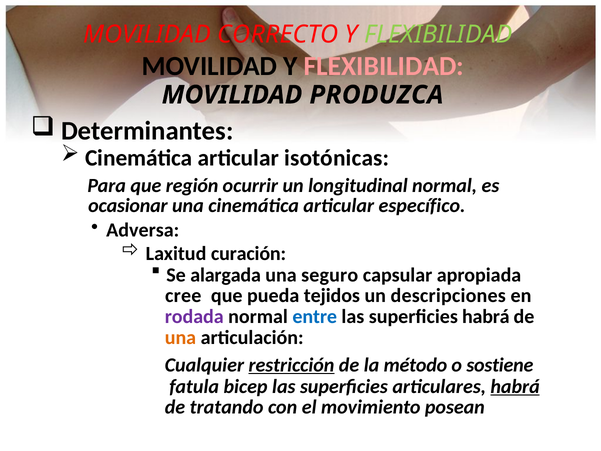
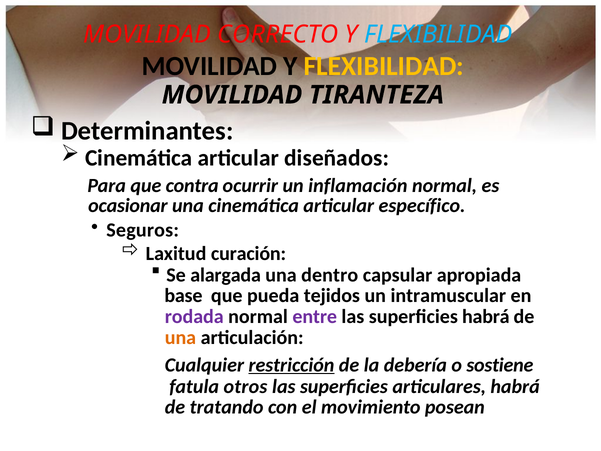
FLEXIBILIDAD at (438, 34) colour: light green -> light blue
FLEXIBILIDAD at (384, 66) colour: pink -> yellow
PRODUZCA: PRODUZCA -> TIRANTEZA
isotónicas: isotónicas -> diseñados
región: región -> contra
longitudinal: longitudinal -> inflamación
Adversa: Adversa -> Seguros
seguro: seguro -> dentro
cree: cree -> base
descripciones: descripciones -> intramuscular
entre colour: blue -> purple
método: método -> debería
bicep: bicep -> otros
habrá at (515, 386) underline: present -> none
